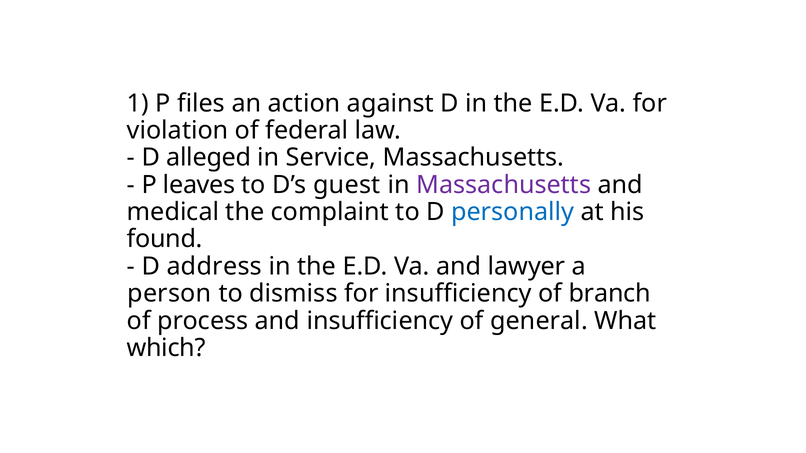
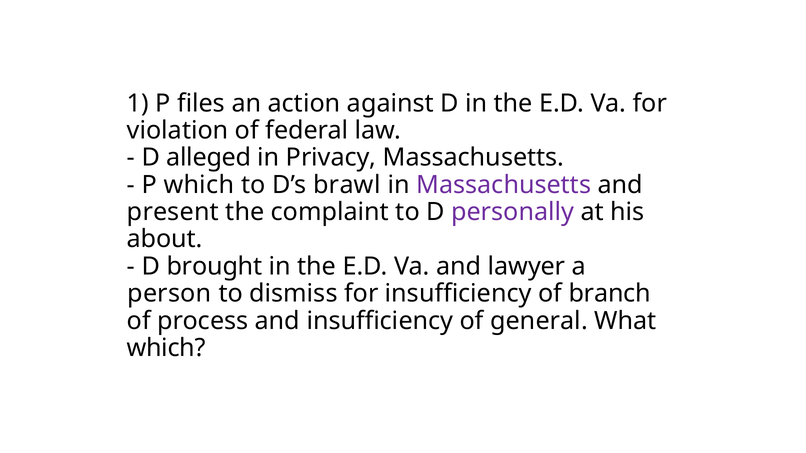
Service: Service -> Privacy
P leaves: leaves -> which
guest: guest -> brawl
medical: medical -> present
personally colour: blue -> purple
found: found -> about
address: address -> brought
